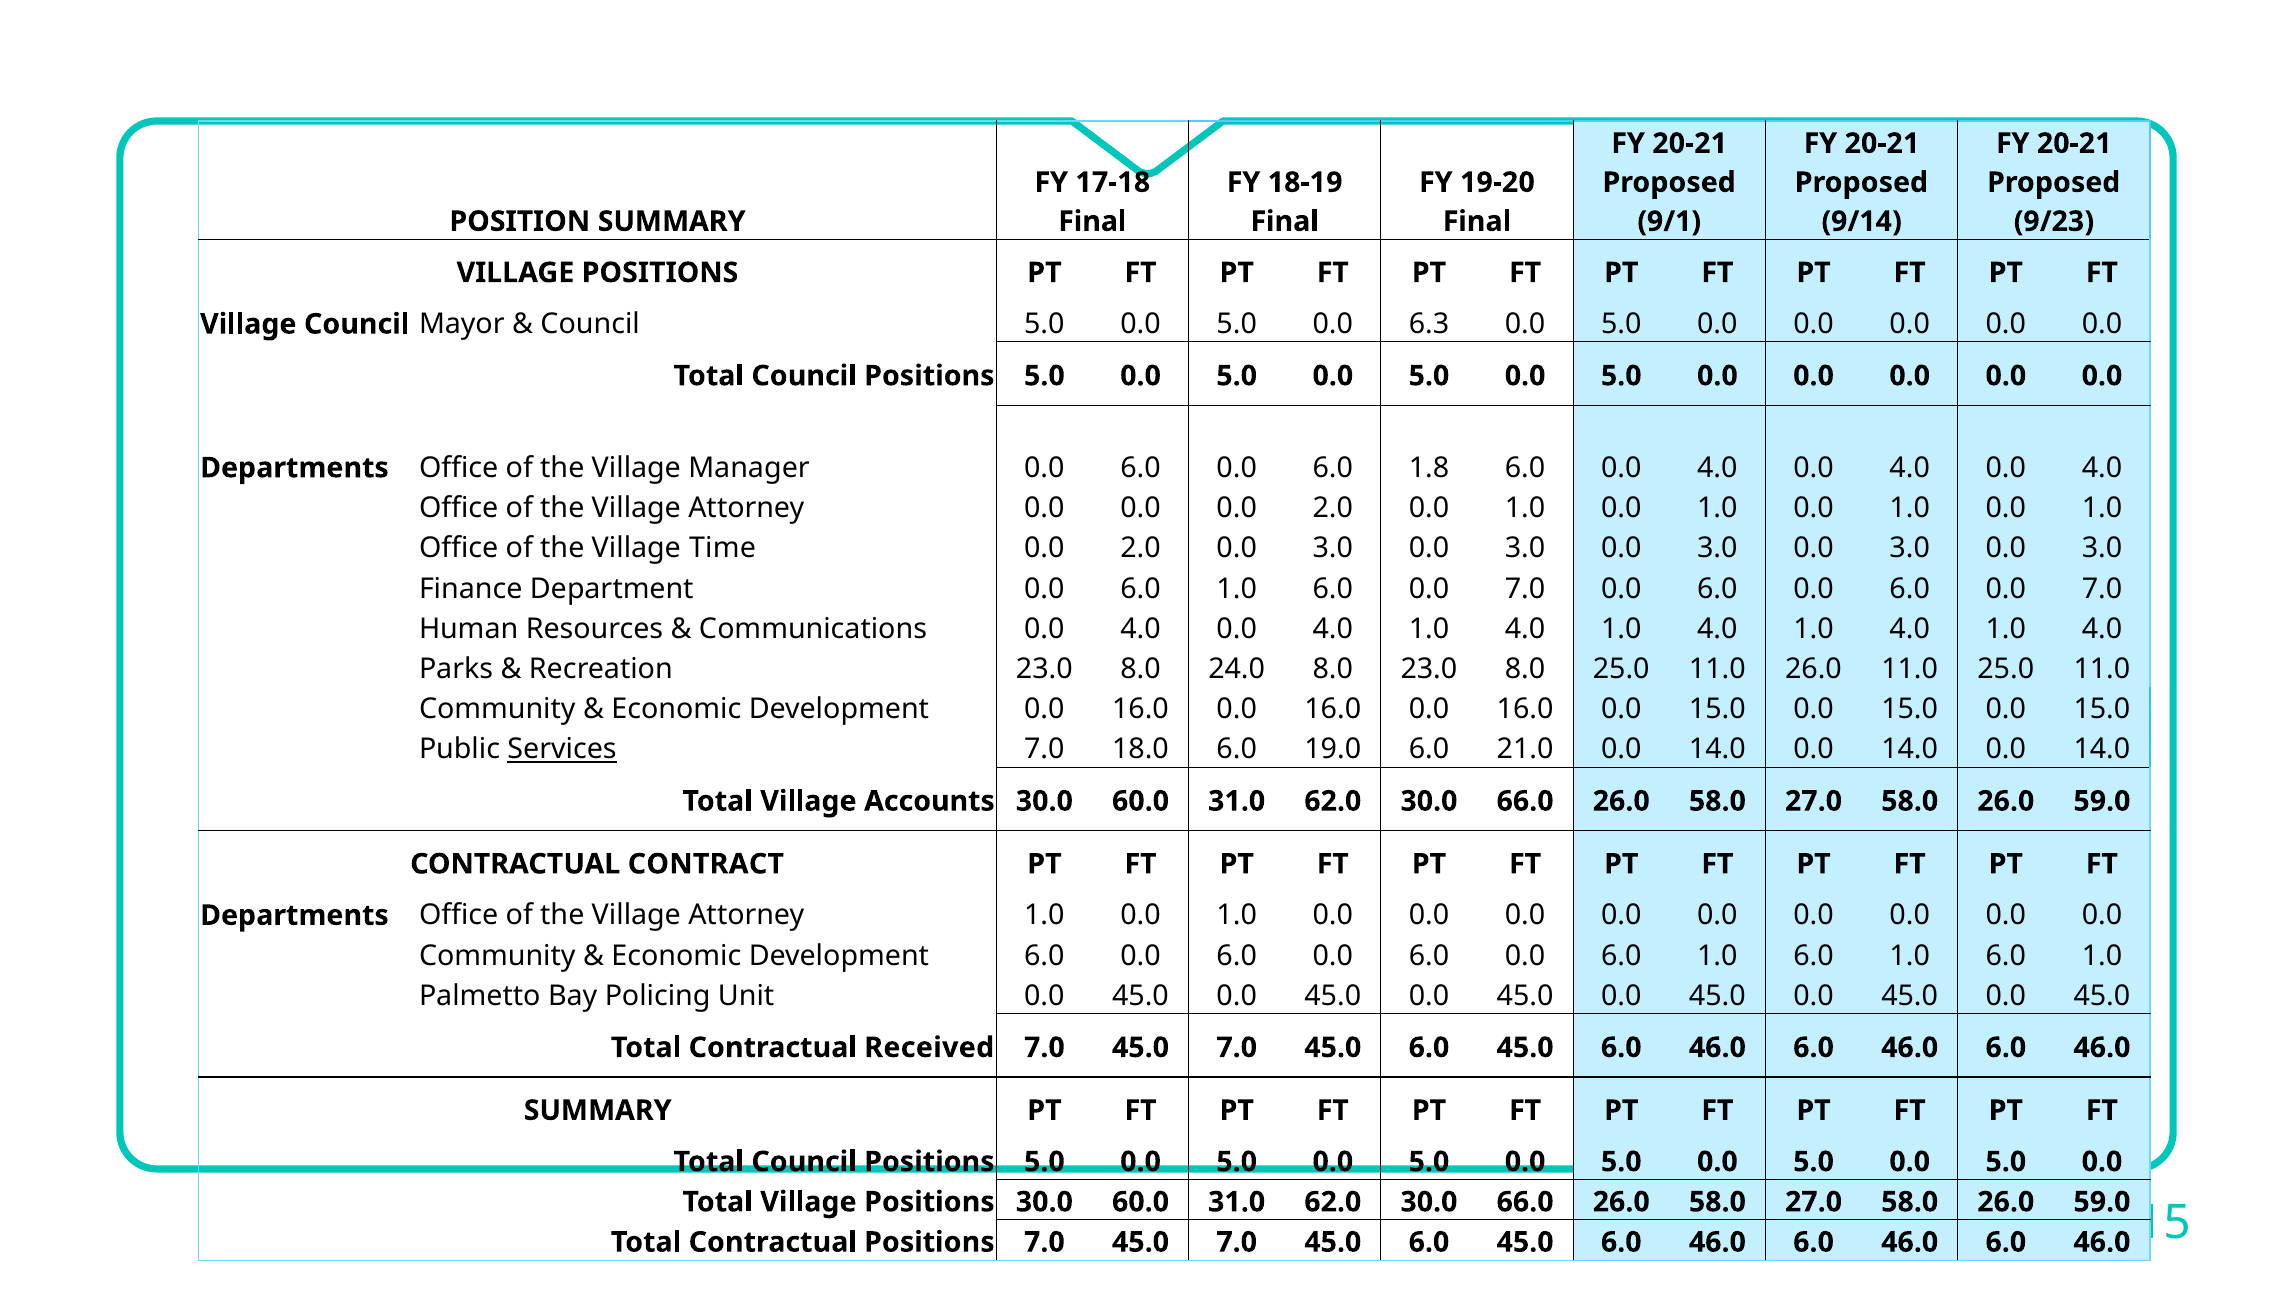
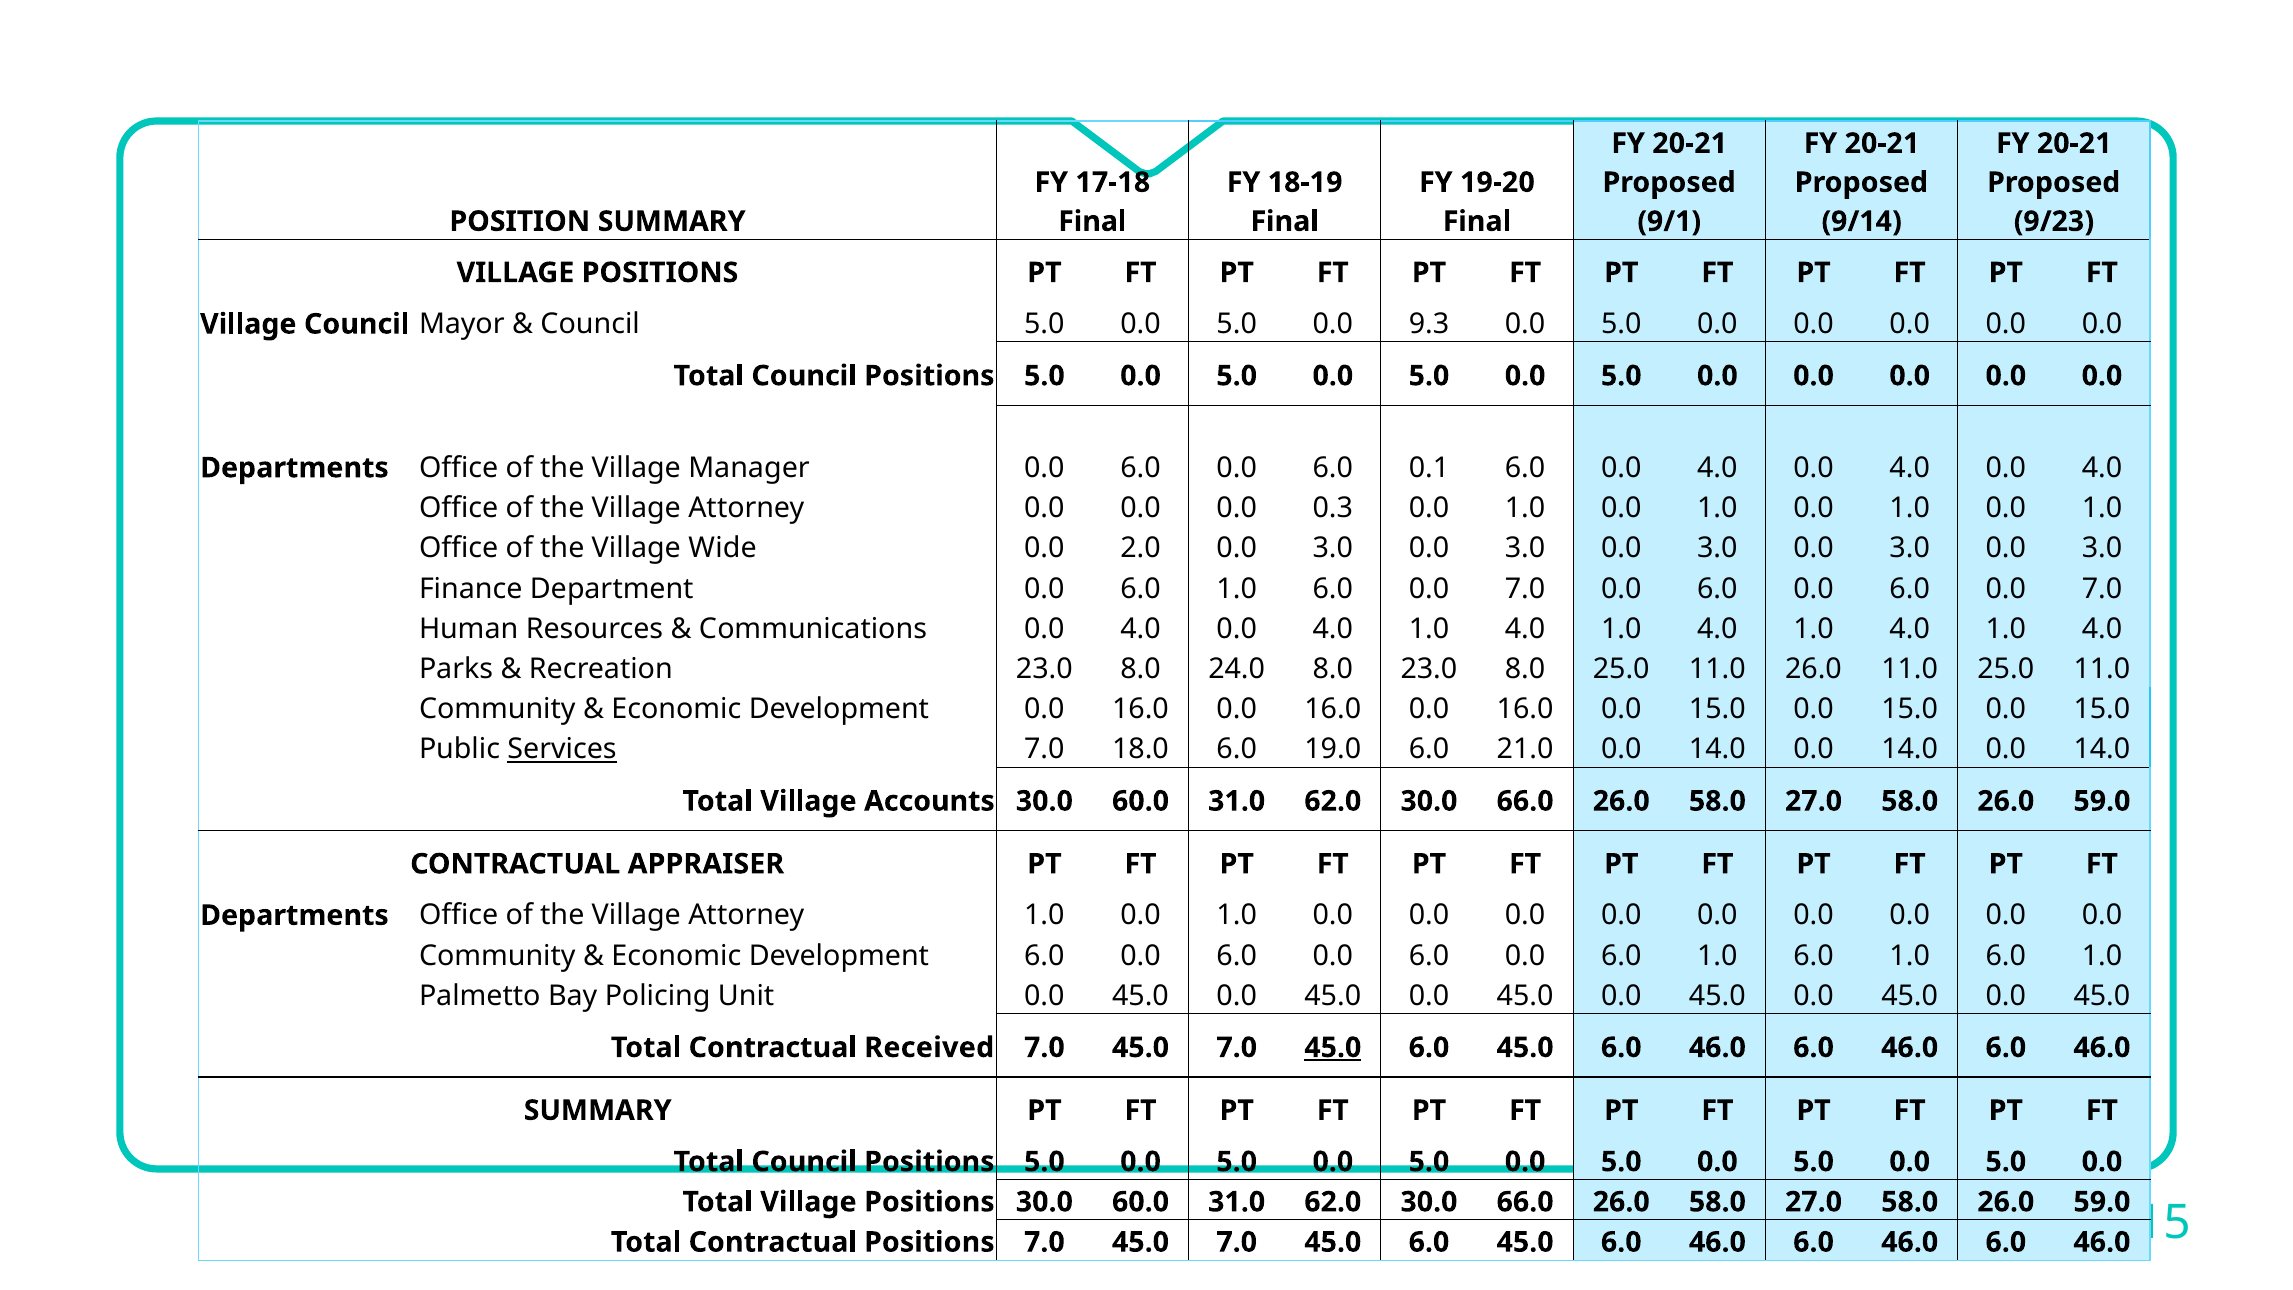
6.3: 6.3 -> 9.3
1.8: 1.8 -> 0.1
0.0 0.0 2.0: 2.0 -> 0.3
Time: Time -> Wide
CONTRACT: CONTRACT -> APPRAISER
45.0 at (1333, 1047) underline: none -> present
